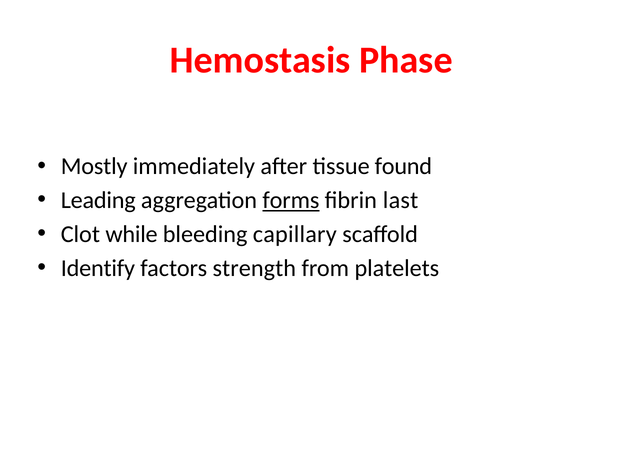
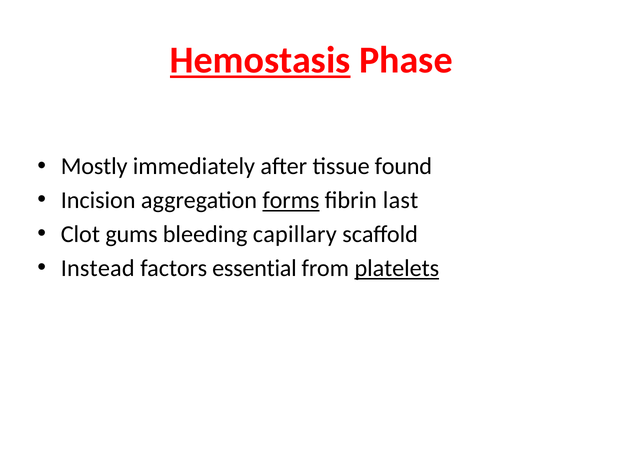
Hemostasis underline: none -> present
Leading: Leading -> Incision
while: while -> gums
Identify: Identify -> Instead
strength: strength -> essential
platelets underline: none -> present
